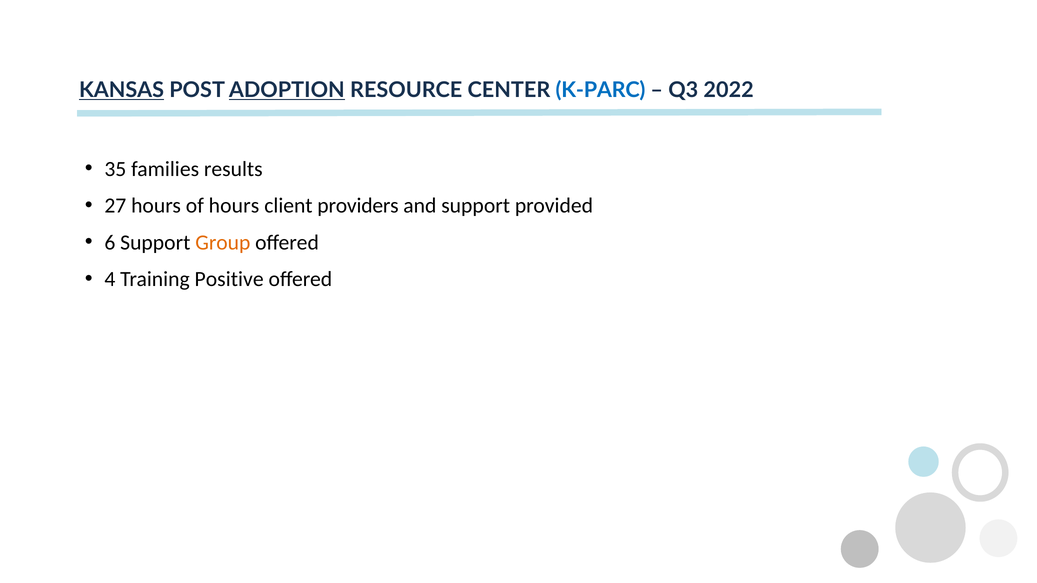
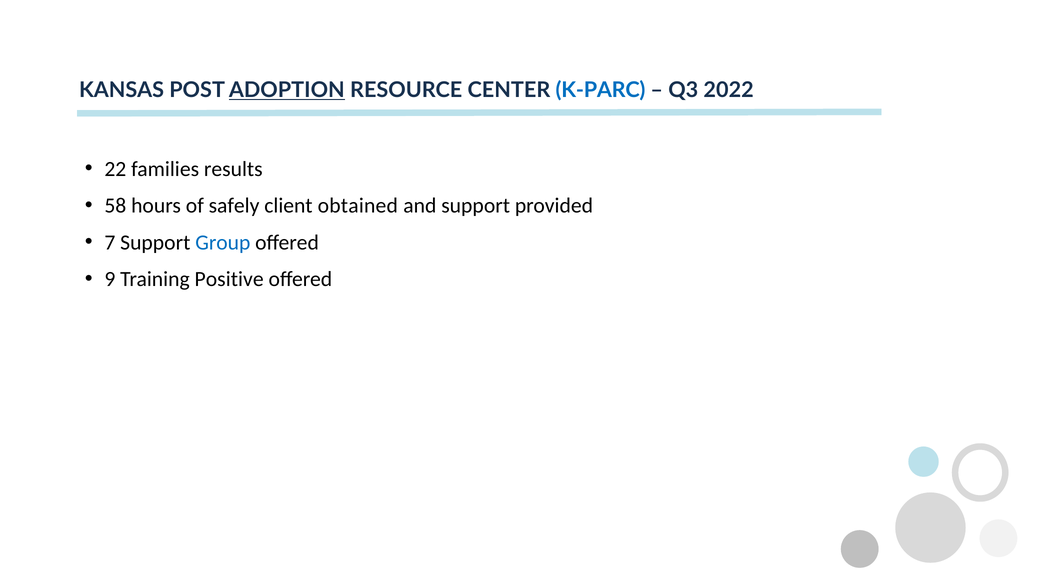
KANSAS underline: present -> none
35: 35 -> 22
27: 27 -> 58
of hours: hours -> safely
providers: providers -> obtained
6: 6 -> 7
Group colour: orange -> blue
4: 4 -> 9
